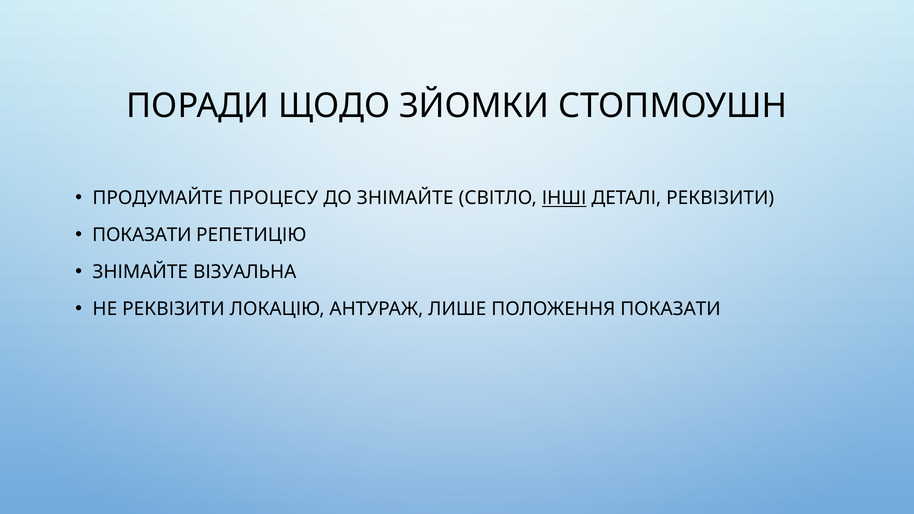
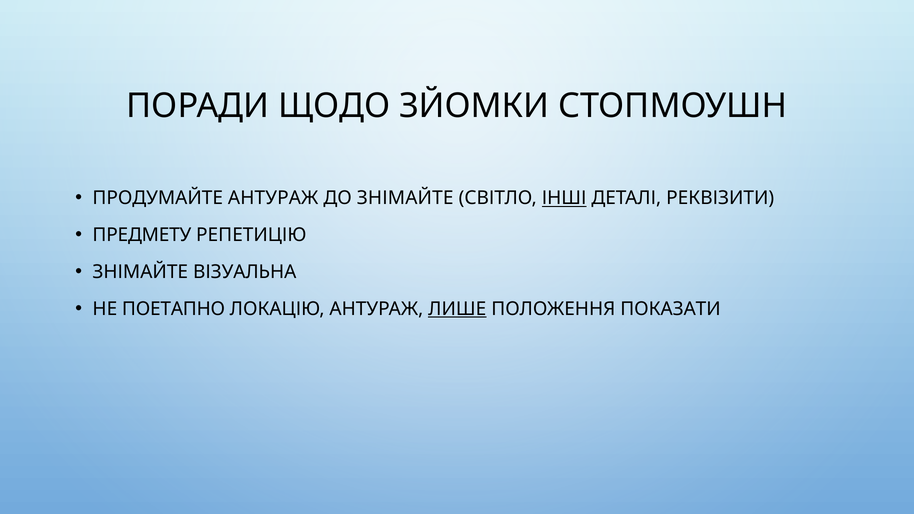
ПРОДУМАЙТЕ ПРОЦЕСУ: ПРОЦЕСУ -> АНТУРАЖ
ПОКАЗАТИ at (142, 235): ПОКАЗАТИ -> ПРЕДМЕТУ
НЕ РЕКВІЗИТИ: РЕКВІЗИТИ -> ПОЕТАПНО
ЛИШЕ underline: none -> present
